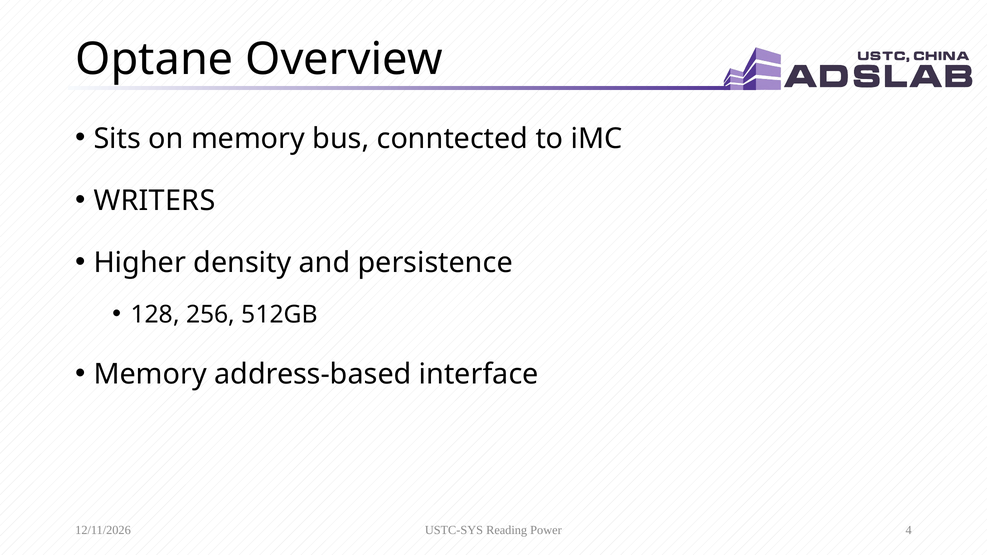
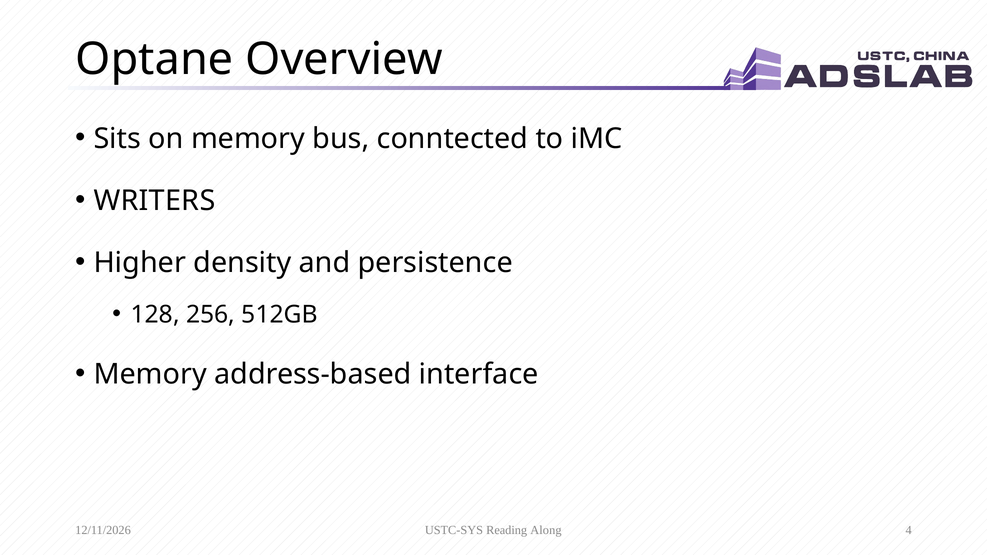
Power: Power -> Along
